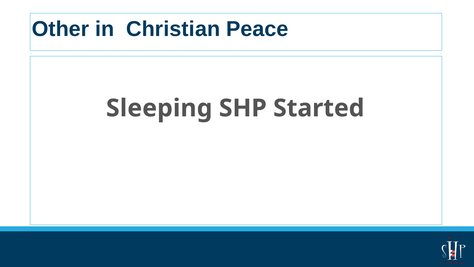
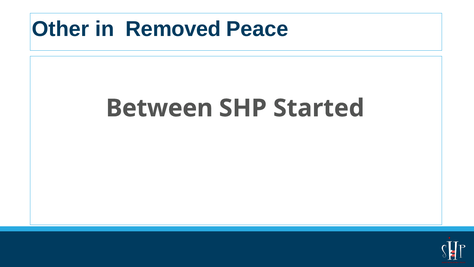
Christian: Christian -> Removed
Sleeping: Sleeping -> Between
